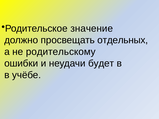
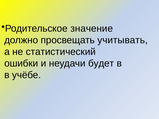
отдельных: отдельных -> учитывать
родительскому: родительскому -> статистический
